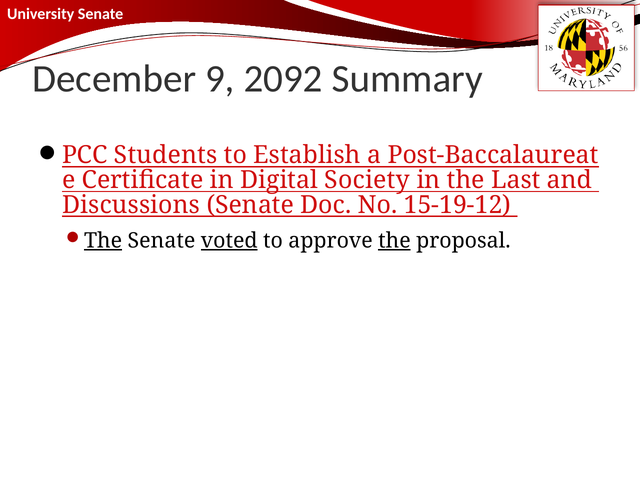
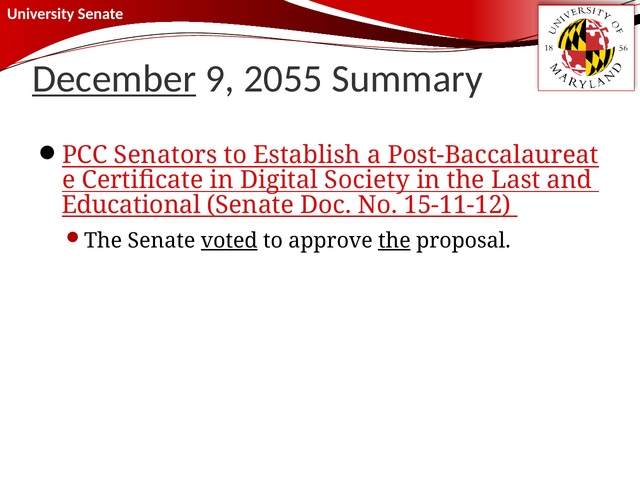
December underline: none -> present
2092: 2092 -> 2055
Students: Students -> Senators
Discussions: Discussions -> Educational
15-19-12: 15-19-12 -> 15-11-12
The at (103, 241) underline: present -> none
